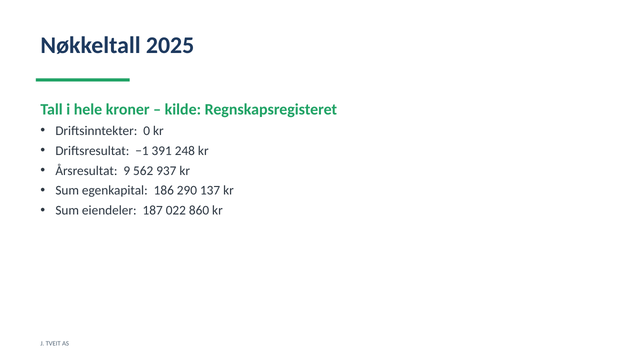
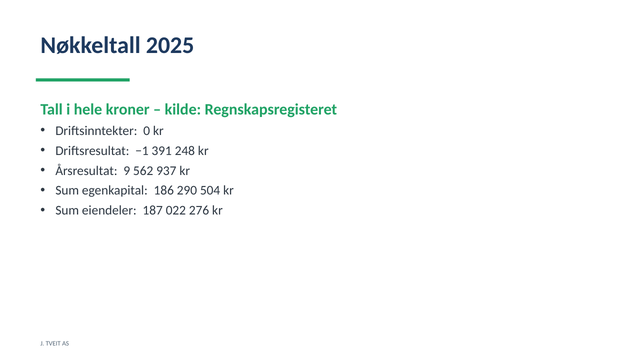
137: 137 -> 504
860: 860 -> 276
